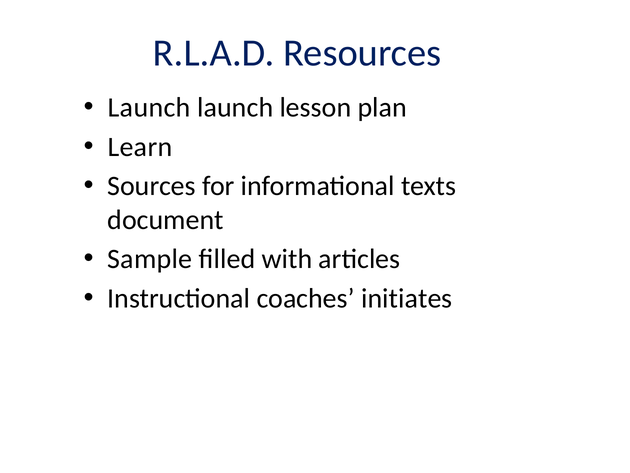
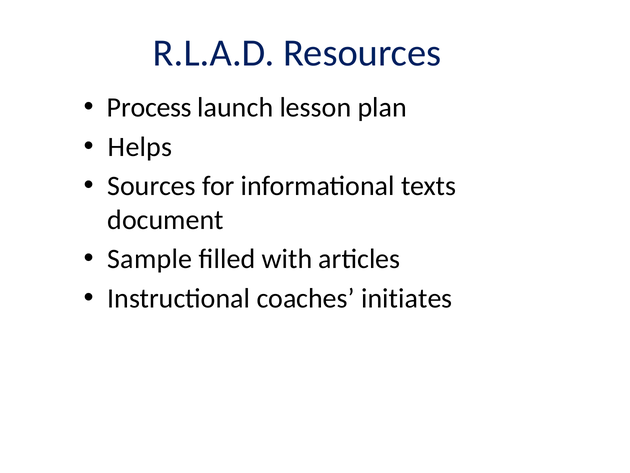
Launch at (149, 108): Launch -> Process
Learn: Learn -> Helps
